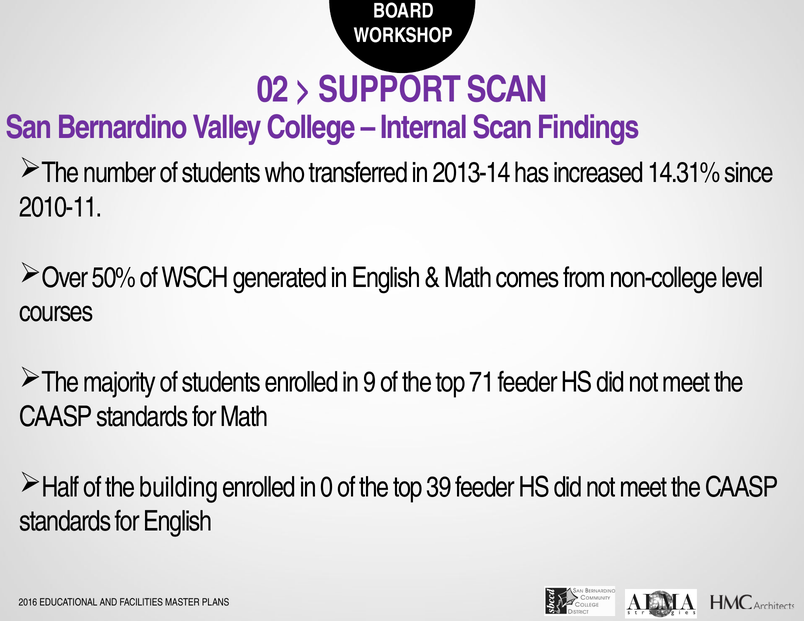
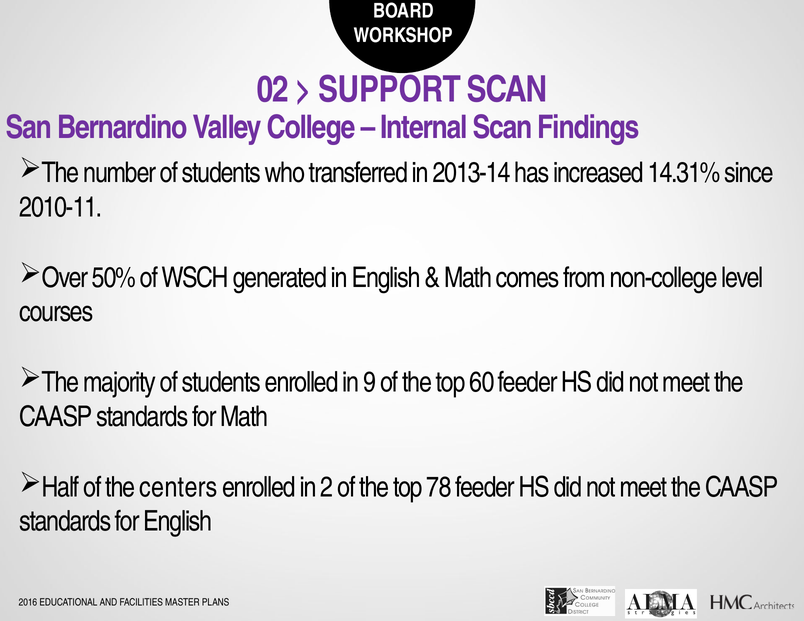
71: 71 -> 60
building: building -> centers
0: 0 -> 2
39: 39 -> 78
